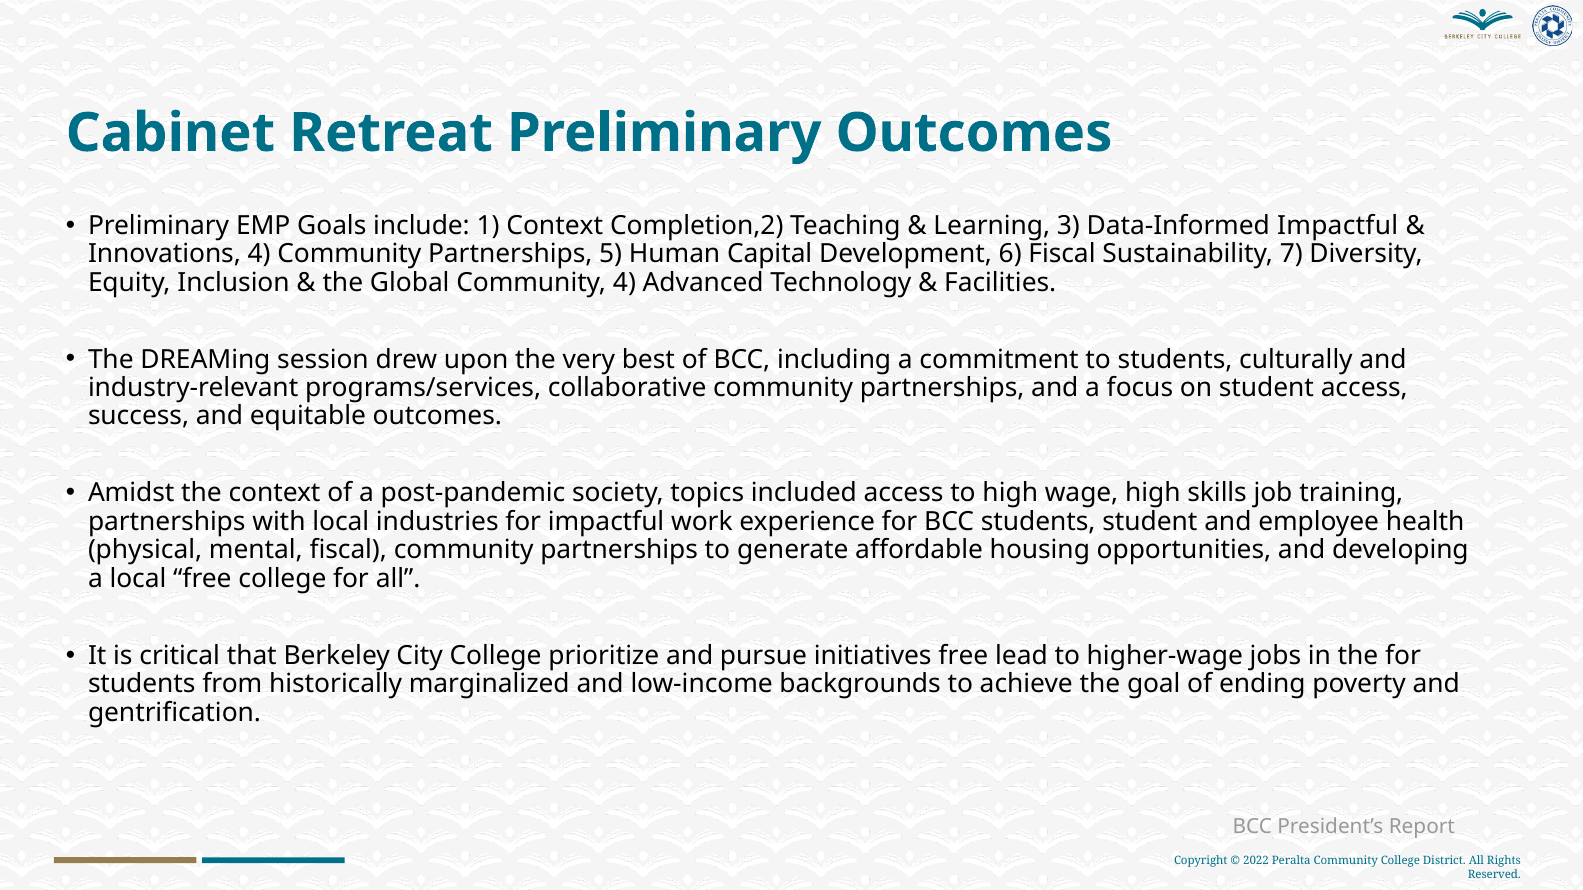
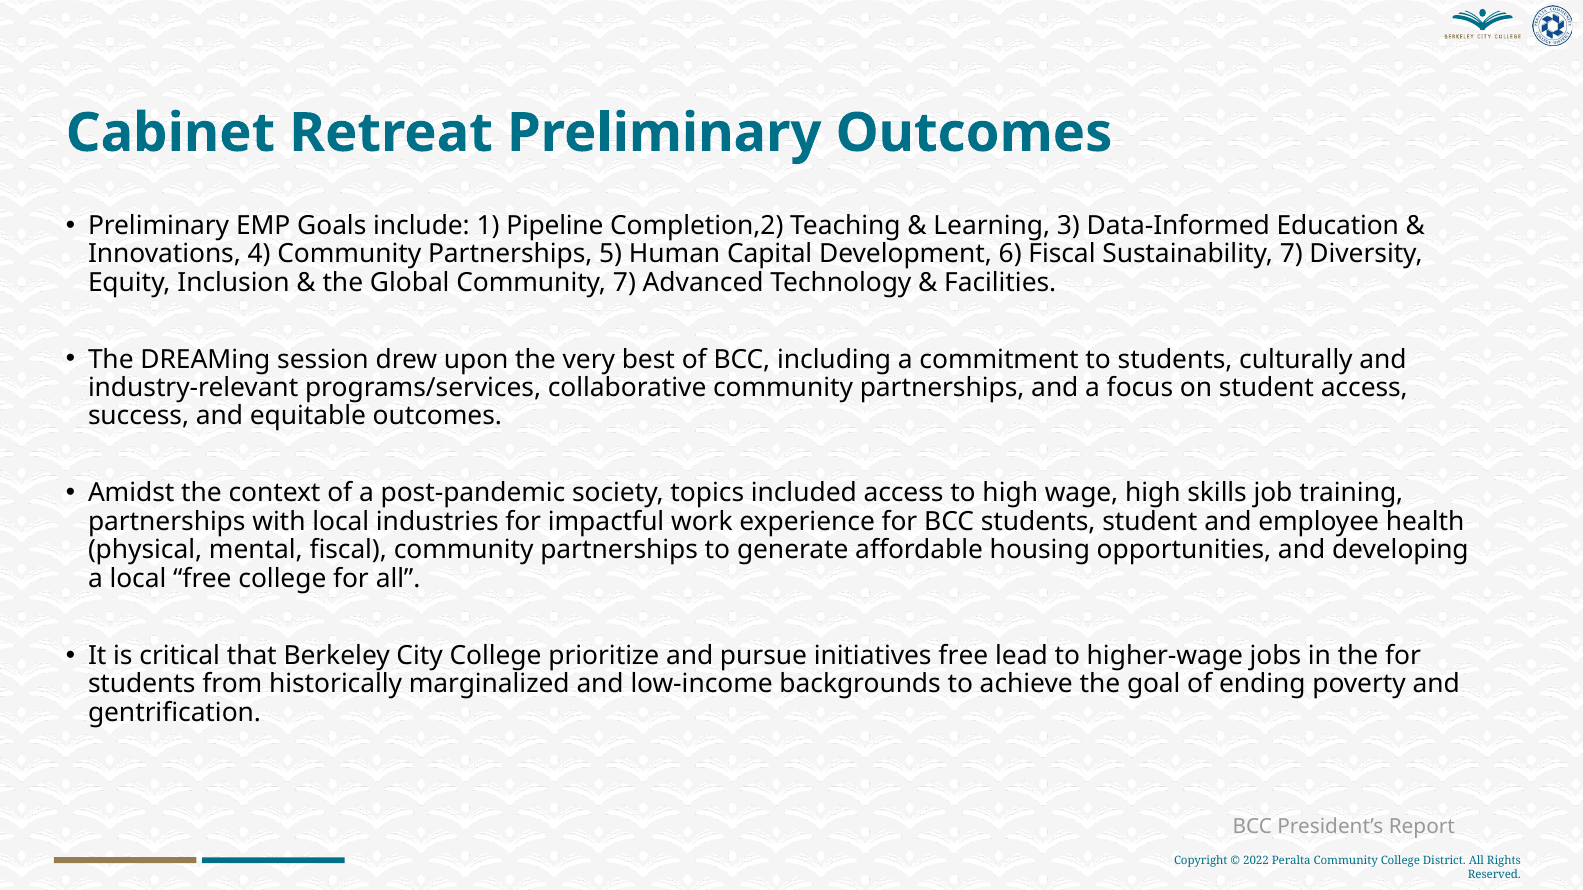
1 Context: Context -> Pipeline
Data-Informed Impactful: Impactful -> Education
Community 4: 4 -> 7
